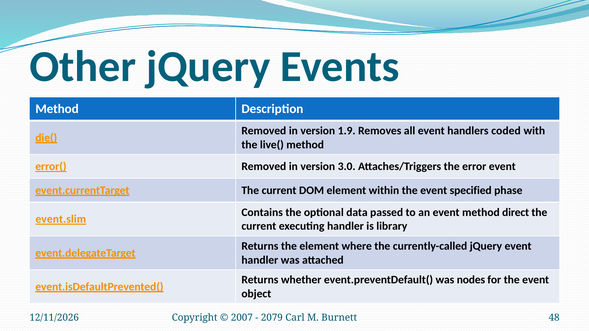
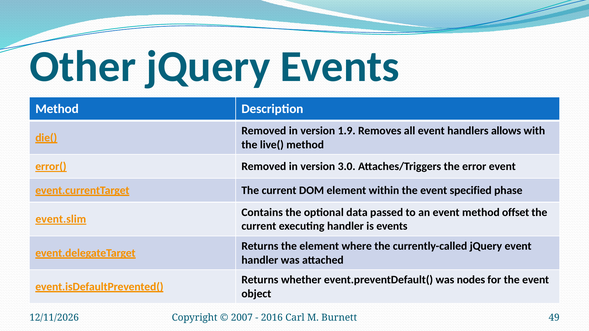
coded: coded -> allows
direct: direct -> offset
is library: library -> events
2079: 2079 -> 2016
48: 48 -> 49
